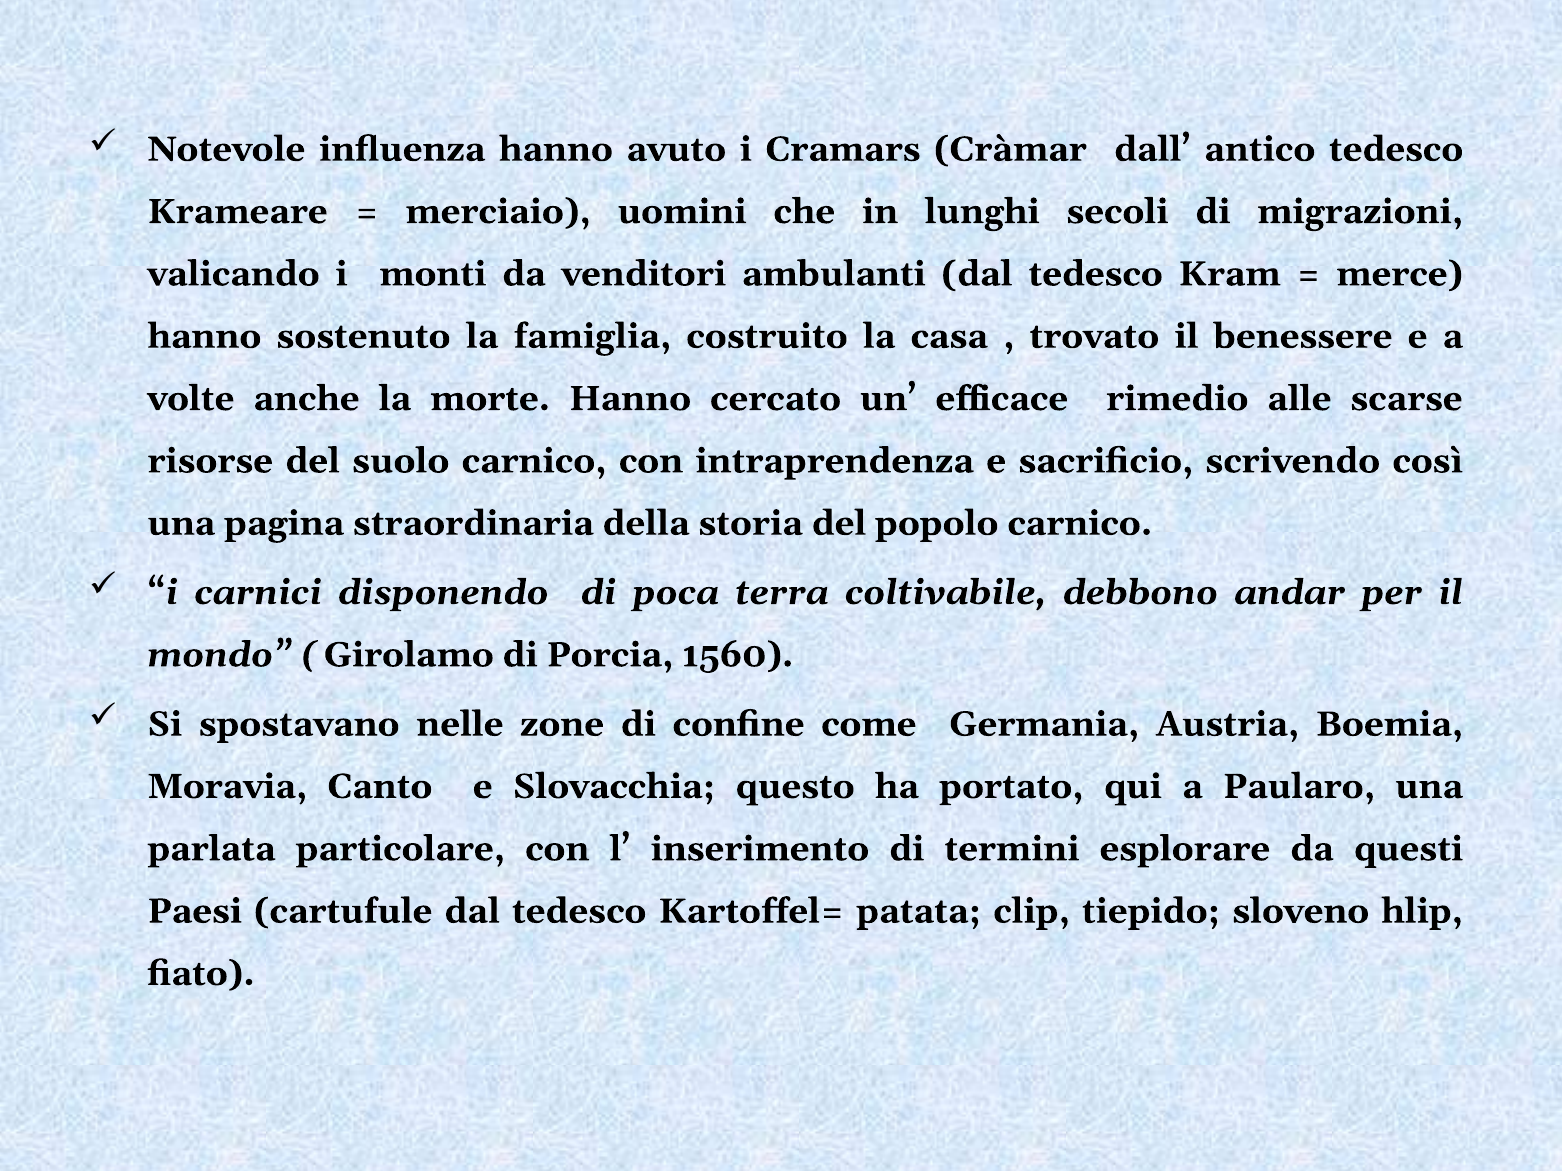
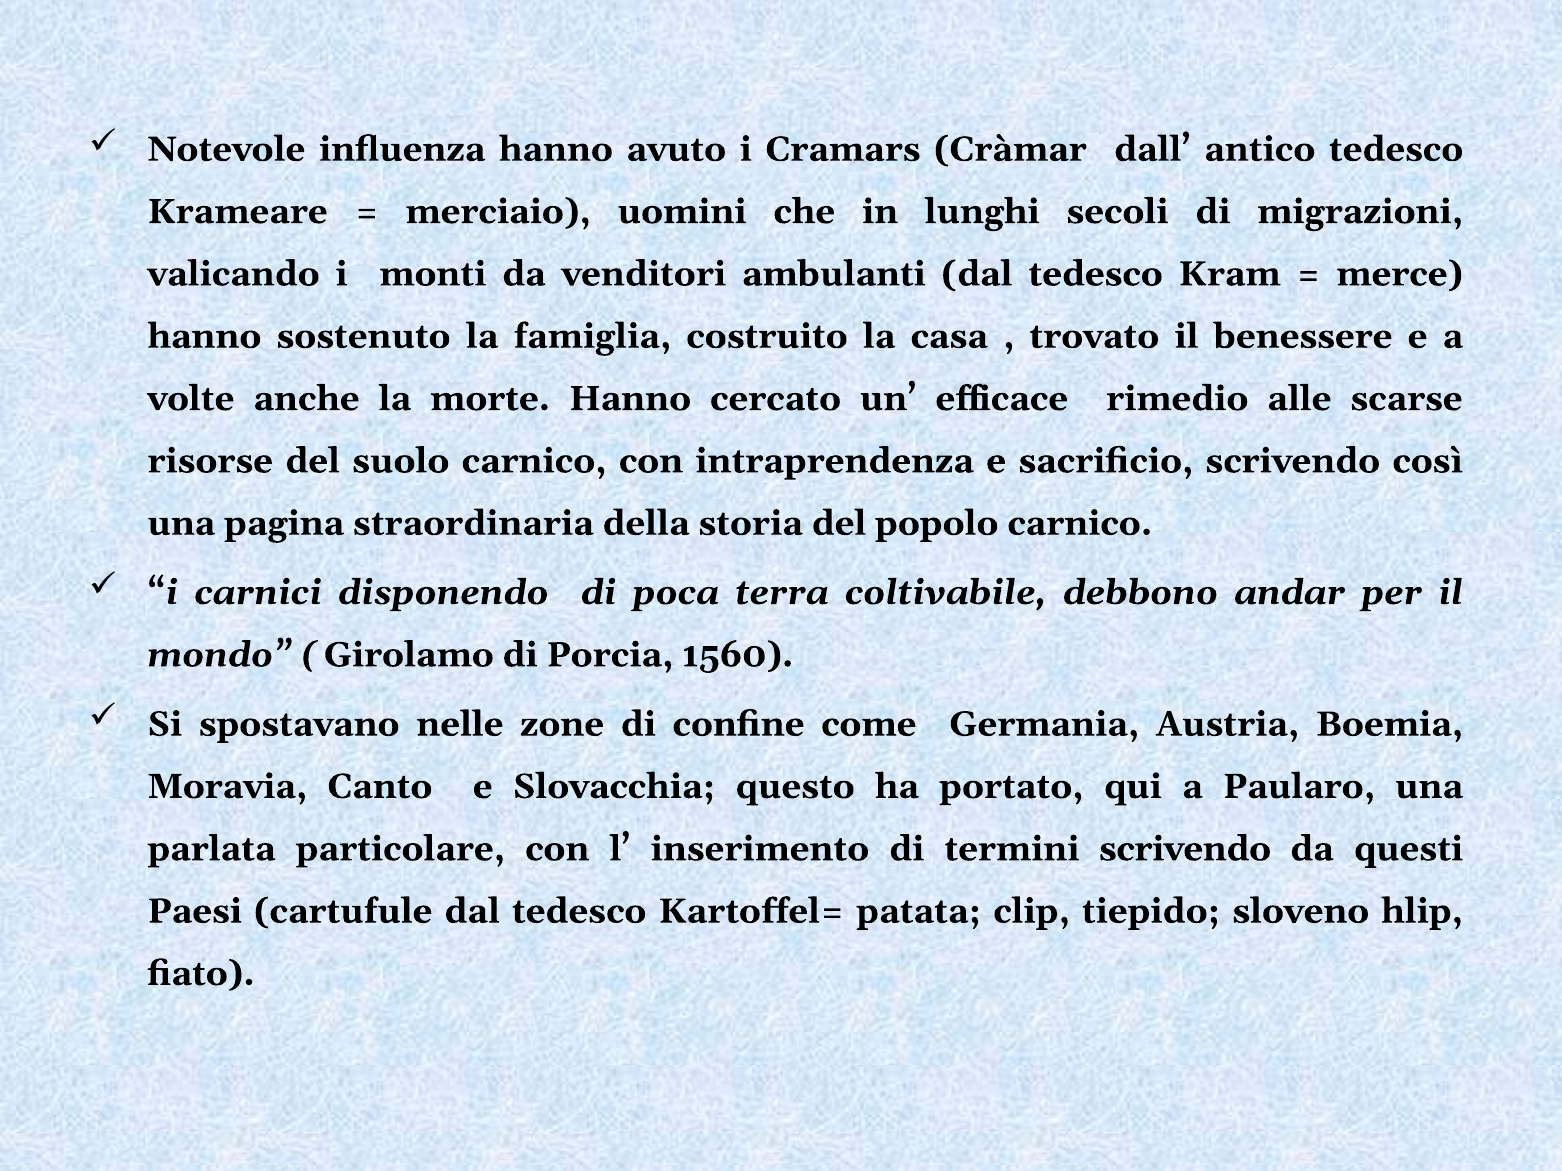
termini esplorare: esplorare -> scrivendo
